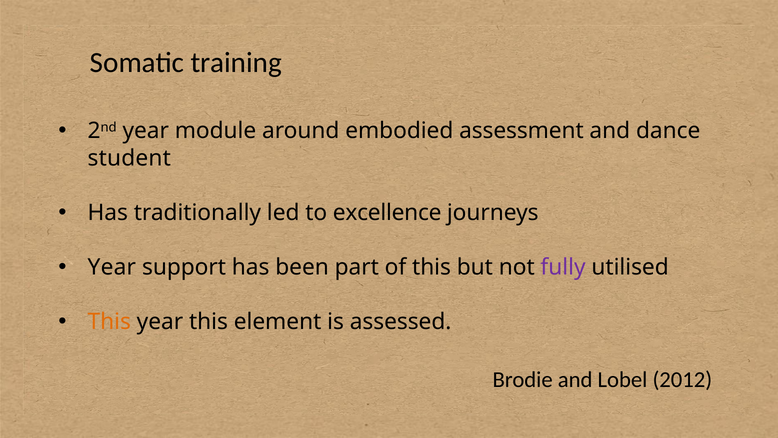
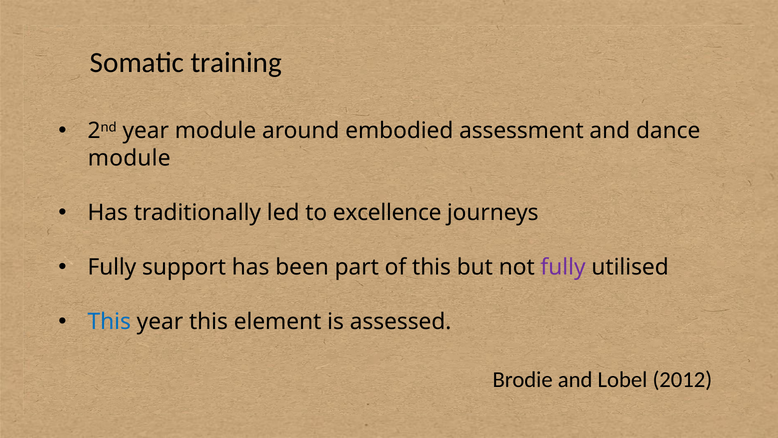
student at (129, 158): student -> module
Year at (112, 267): Year -> Fully
This at (109, 322) colour: orange -> blue
